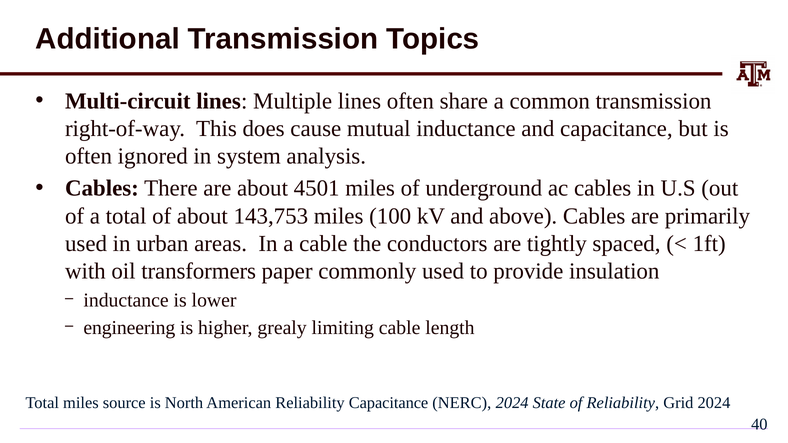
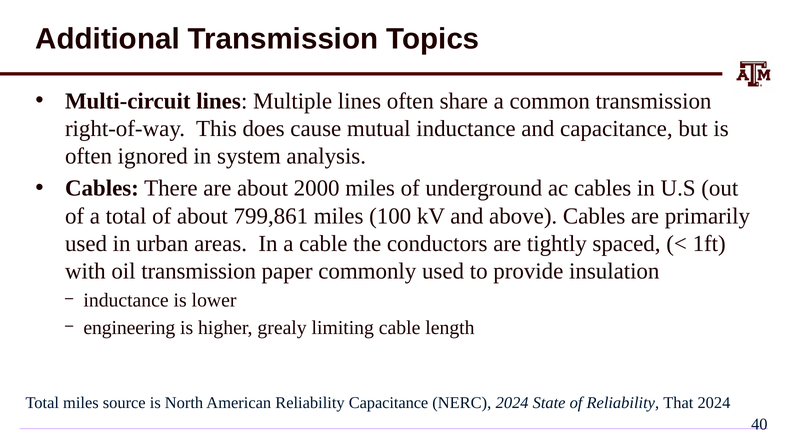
4501: 4501 -> 2000
143,753: 143,753 -> 799,861
oil transformers: transformers -> transmission
Grid: Grid -> That
